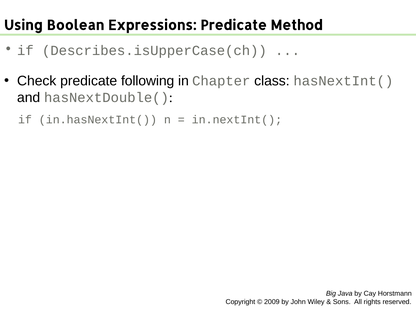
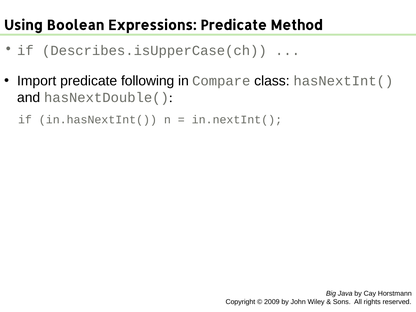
Check: Check -> Import
Chapter: Chapter -> Compare
